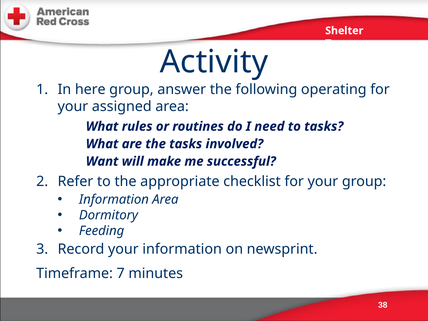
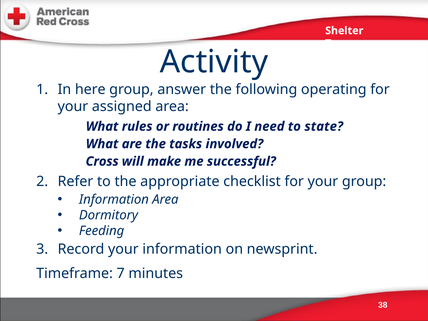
to tasks: tasks -> state
Want: Want -> Cross
